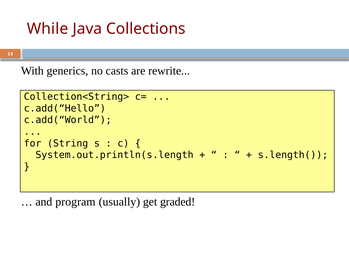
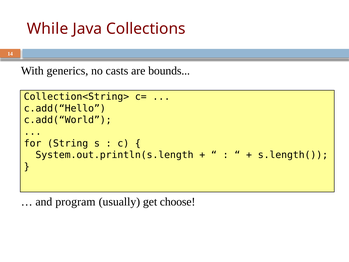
rewrite: rewrite -> bounds
graded: graded -> choose
